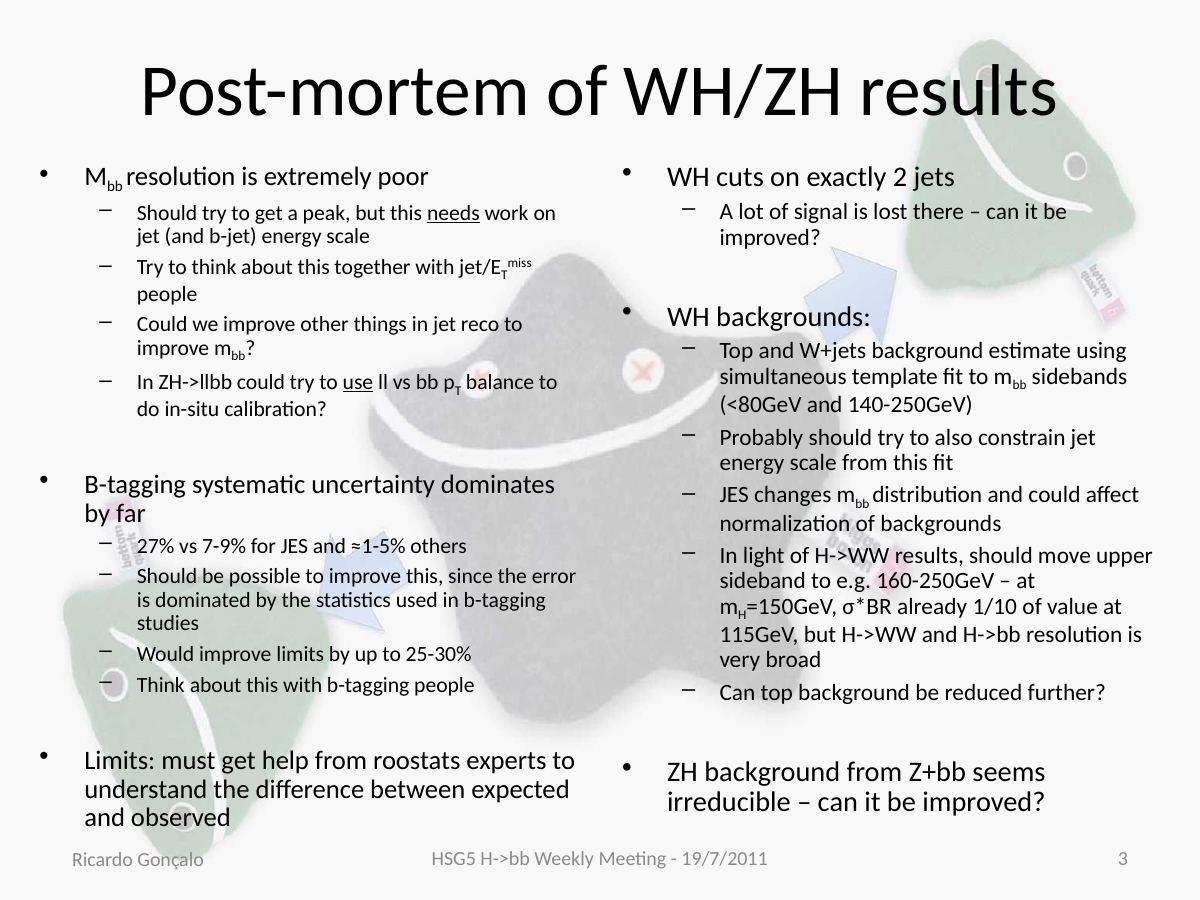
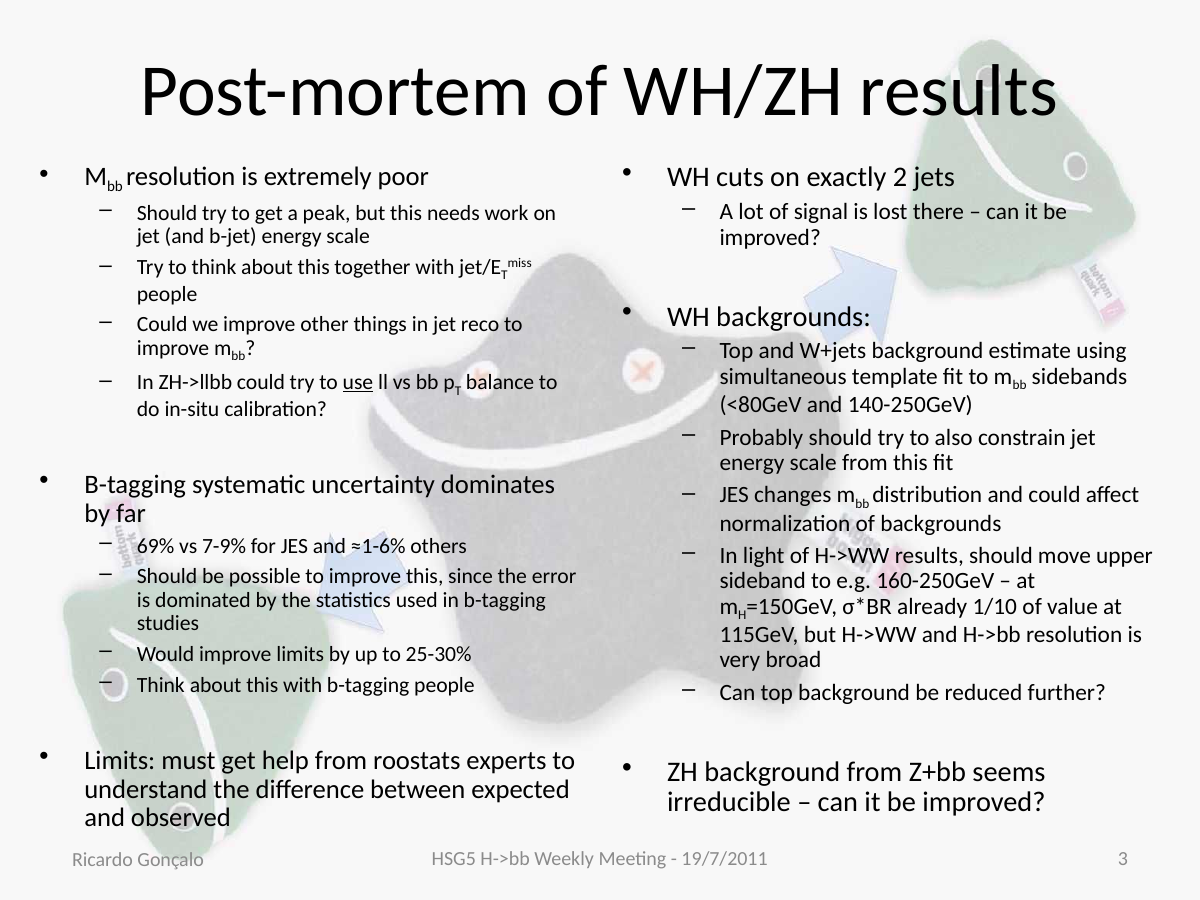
needs underline: present -> none
27%: 27% -> 69%
≈1-5%: ≈1-5% -> ≈1-6%
